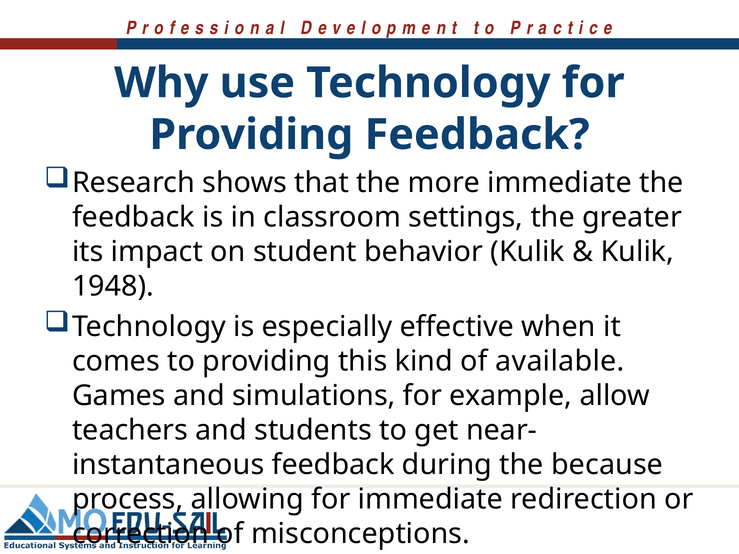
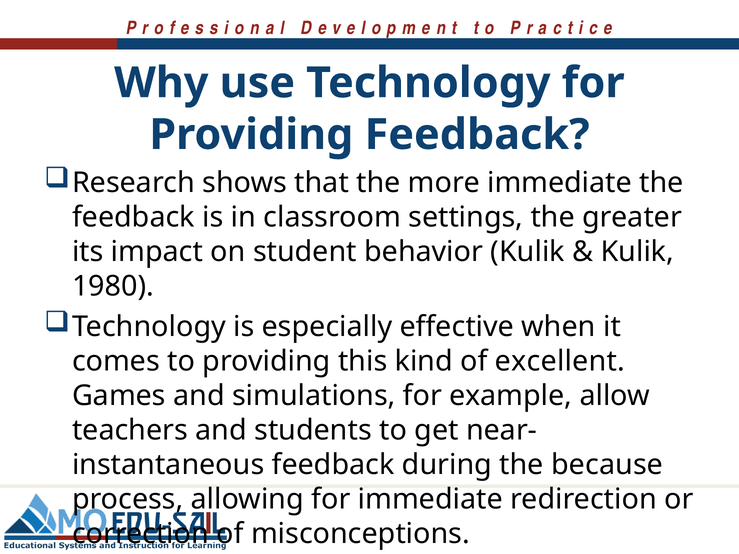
1948: 1948 -> 1980
available: available -> excellent
